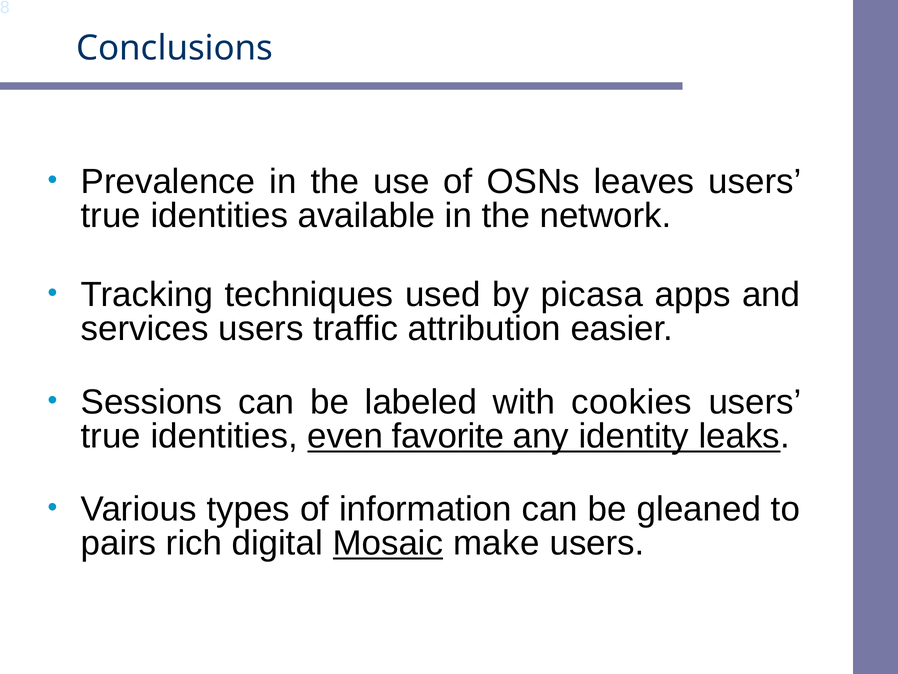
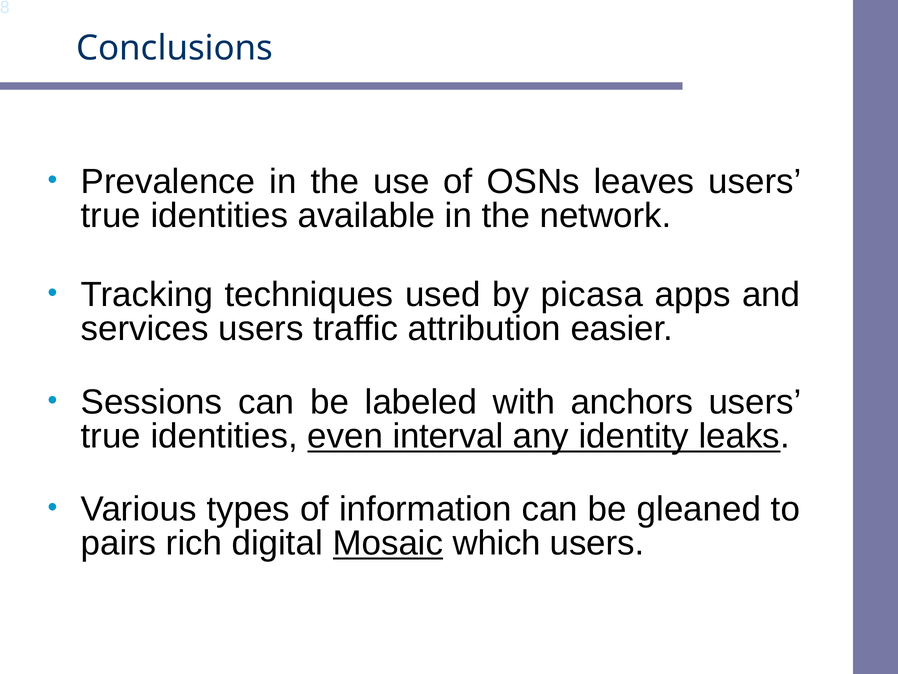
cookies: cookies -> anchors
favorite: favorite -> interval
make: make -> which
